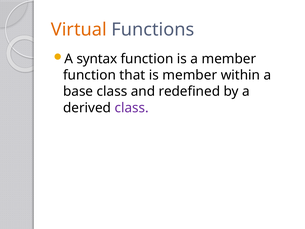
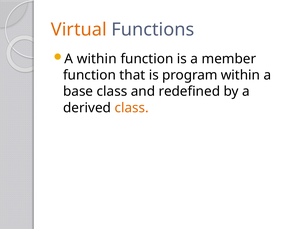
A syntax: syntax -> within
is member: member -> program
class at (132, 108) colour: purple -> orange
